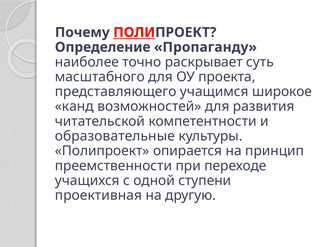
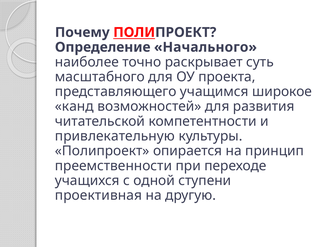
Пропаганду: Пропаганду -> Начального
образовательные: образовательные -> привлекательную
